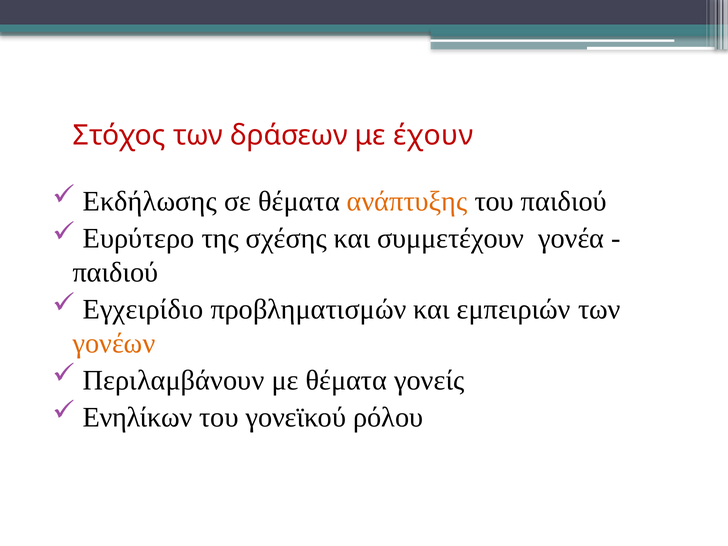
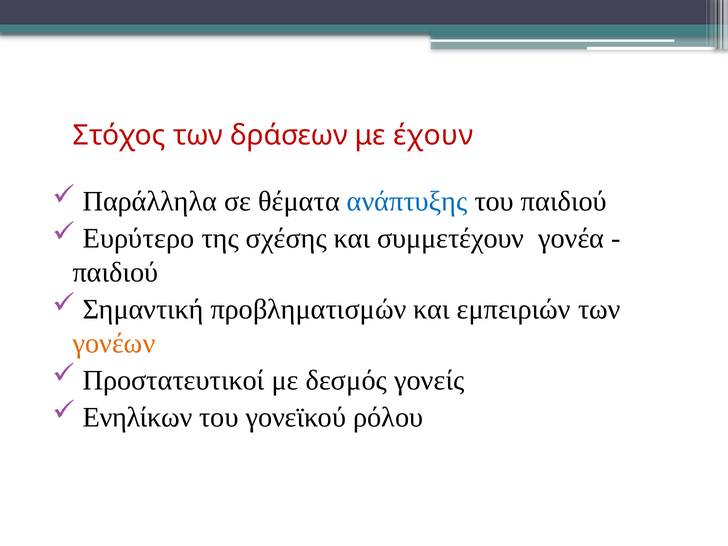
Εκδήλωσης: Εκδήλωσης -> Παράλληλα
ανάπτυξης colour: orange -> blue
Εγχειρίδιο: Εγχειρίδιο -> Σημαντική
Περιλαμβάνουν: Περιλαμβάνουν -> Προστατευτικοί
με θέματα: θέματα -> δεσμός
